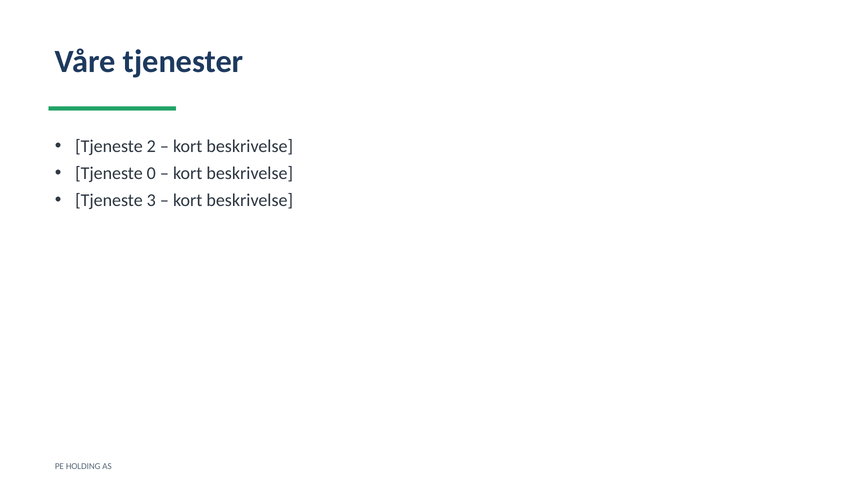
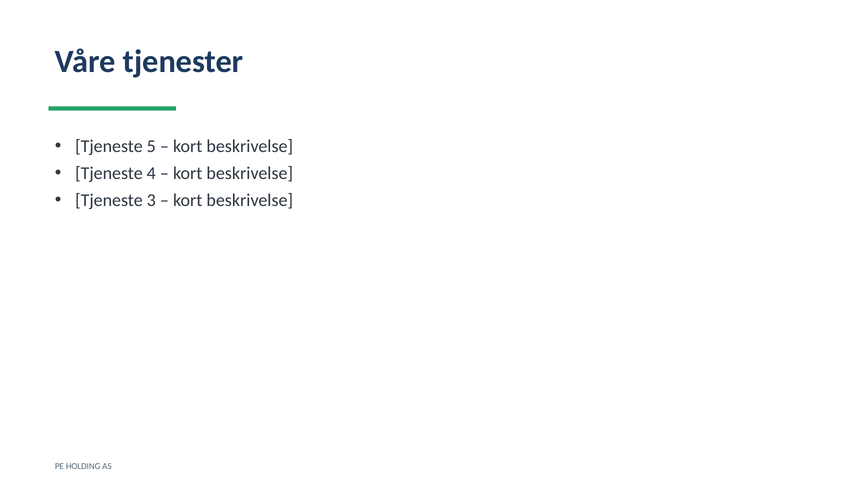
2: 2 -> 5
0: 0 -> 4
